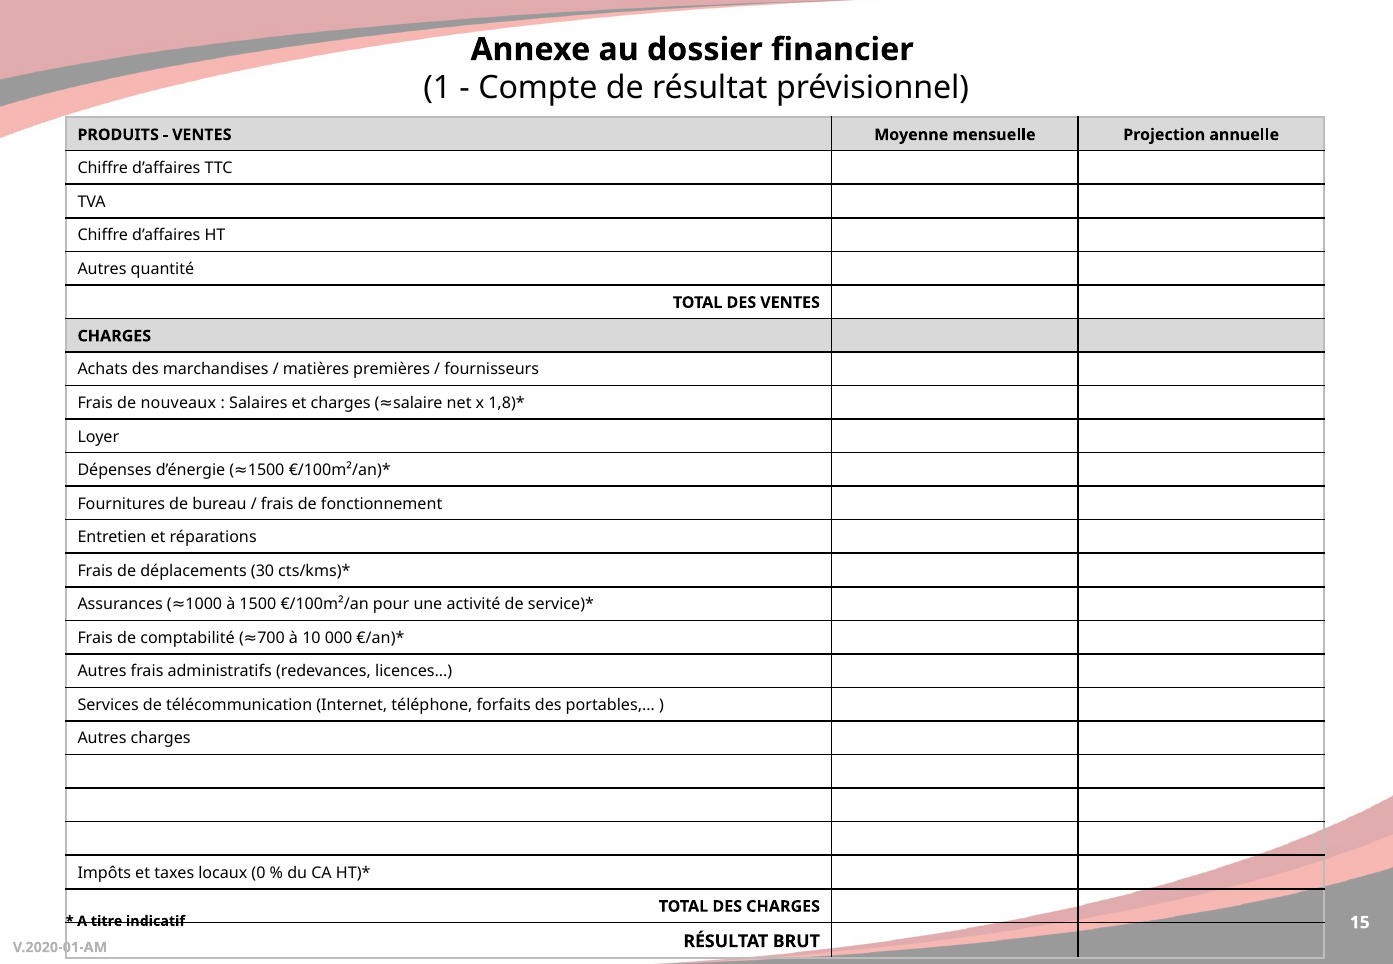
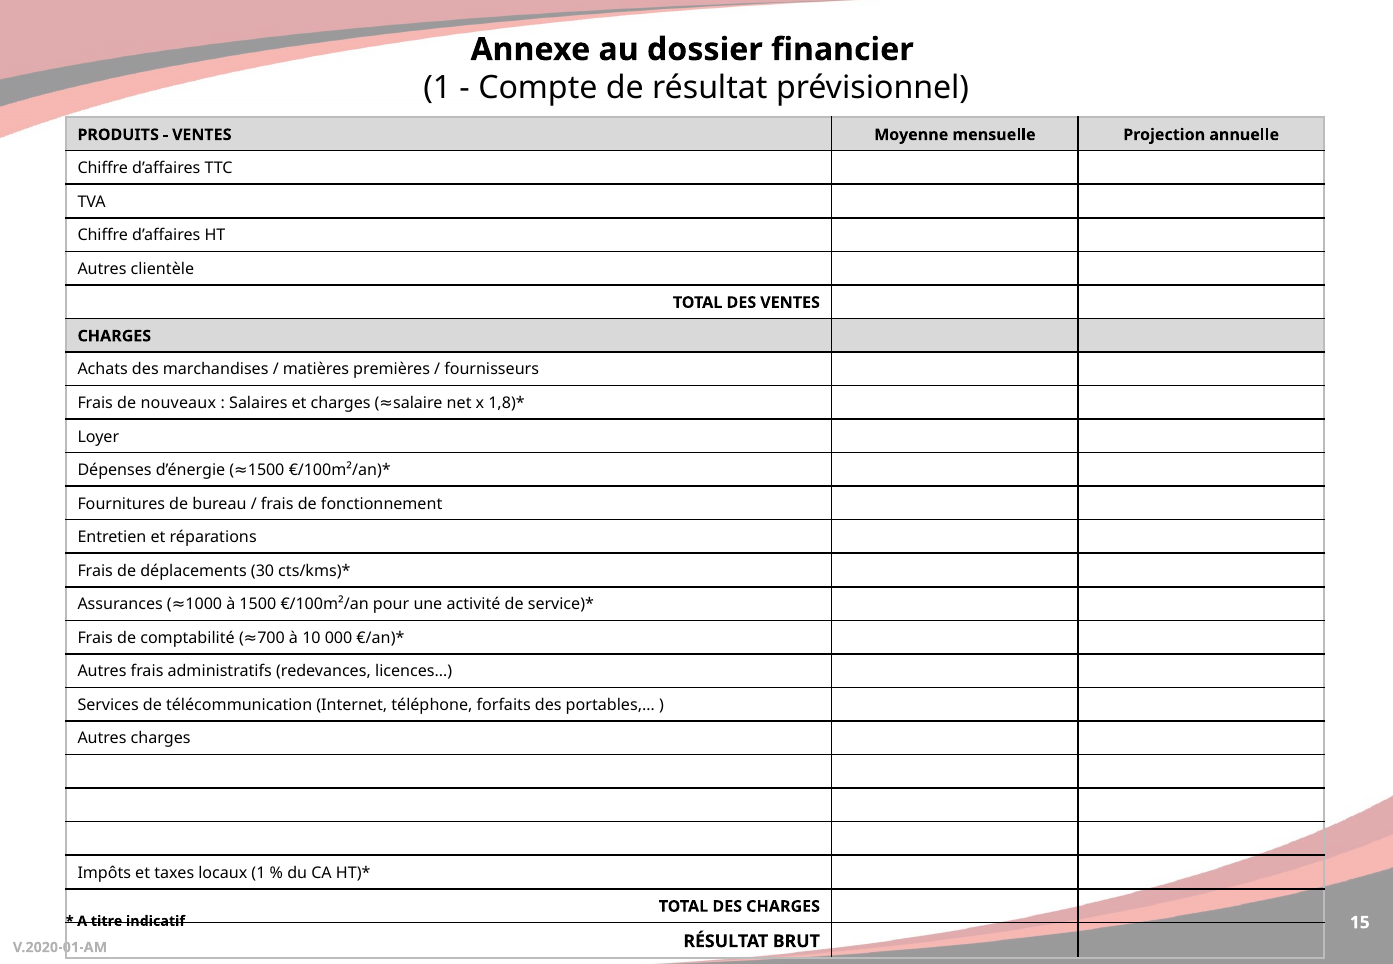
quantité: quantité -> clientèle
locaux 0: 0 -> 1
